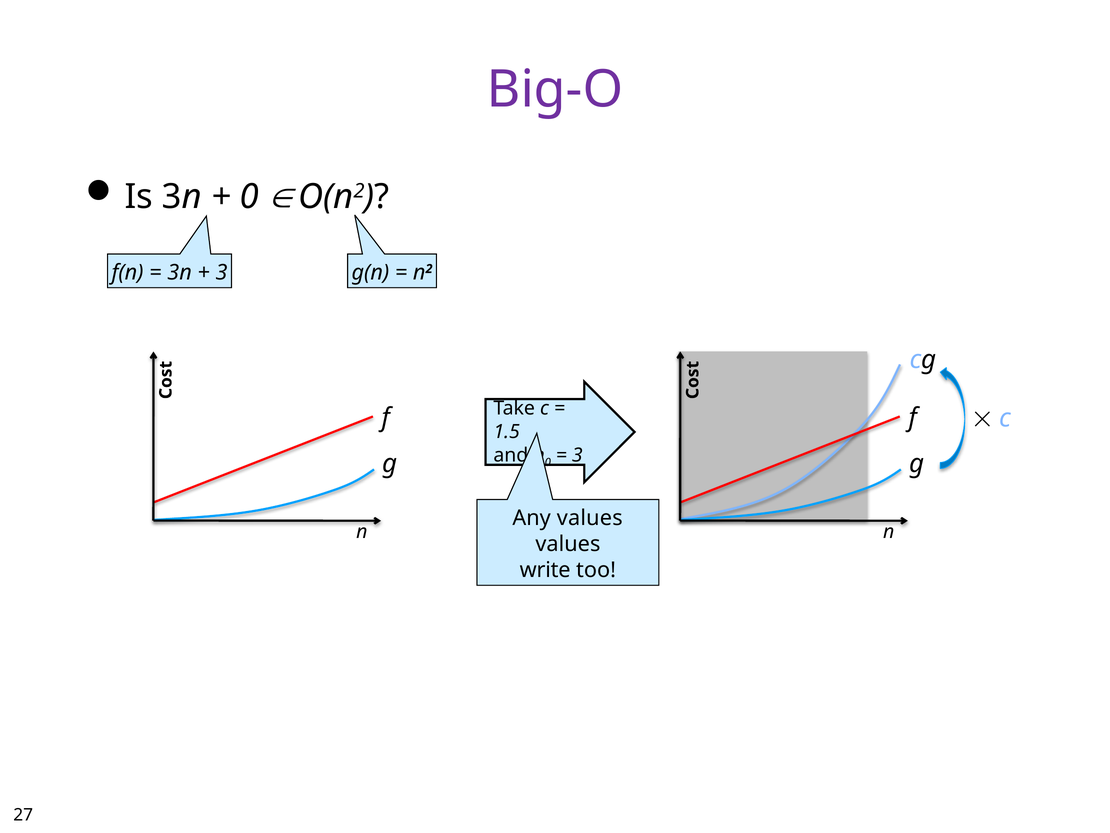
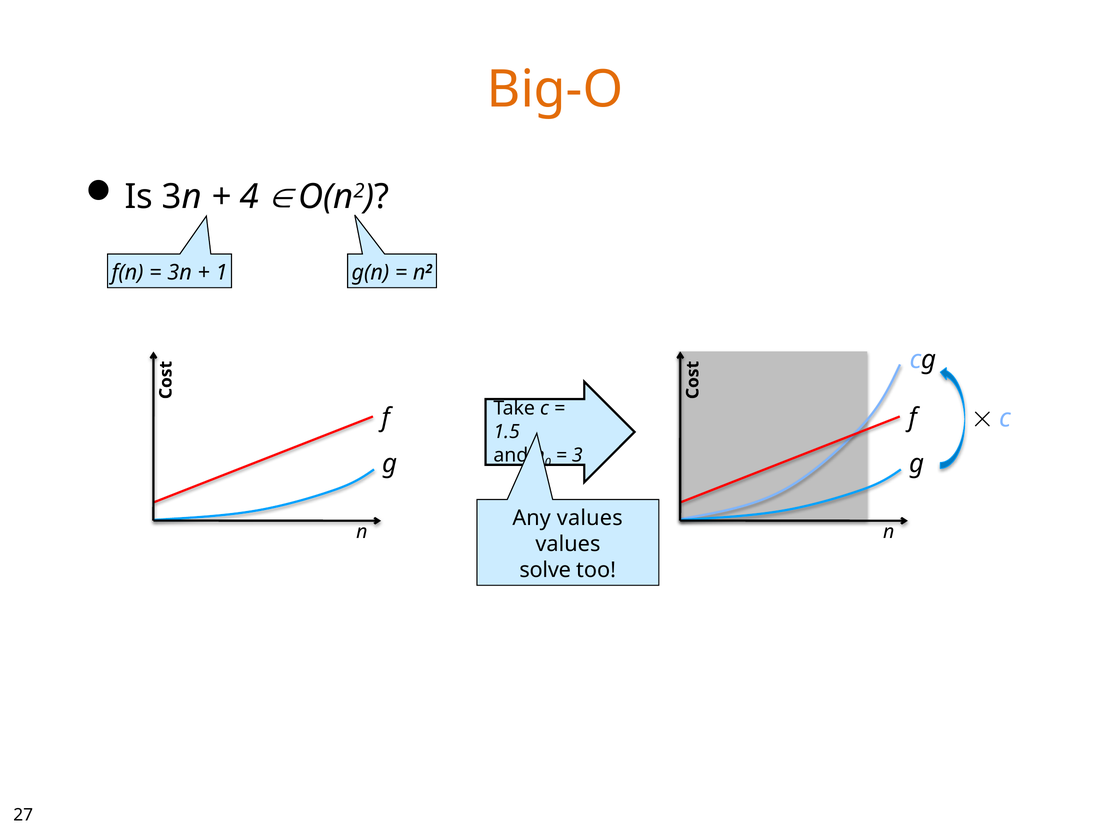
Big-O colour: purple -> orange
0 at (249, 197): 0 -> 4
3 at (222, 272): 3 -> 1
write: write -> solve
